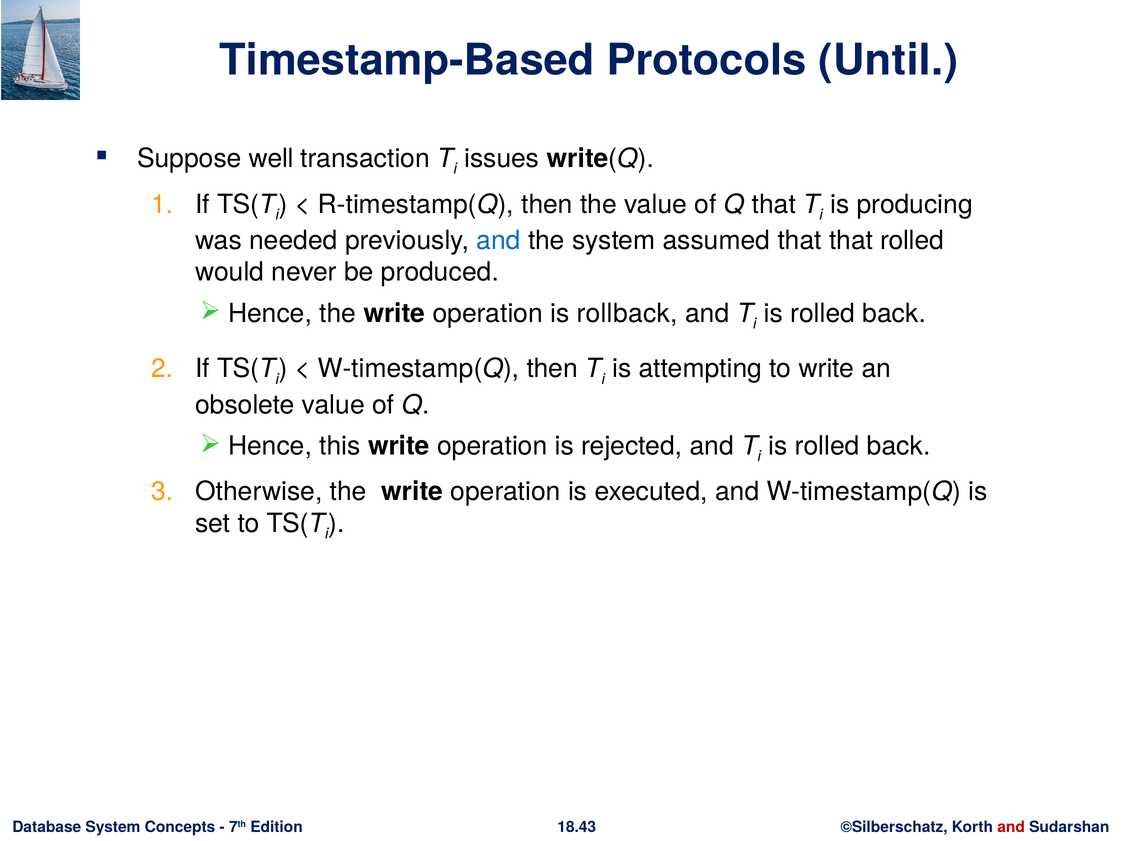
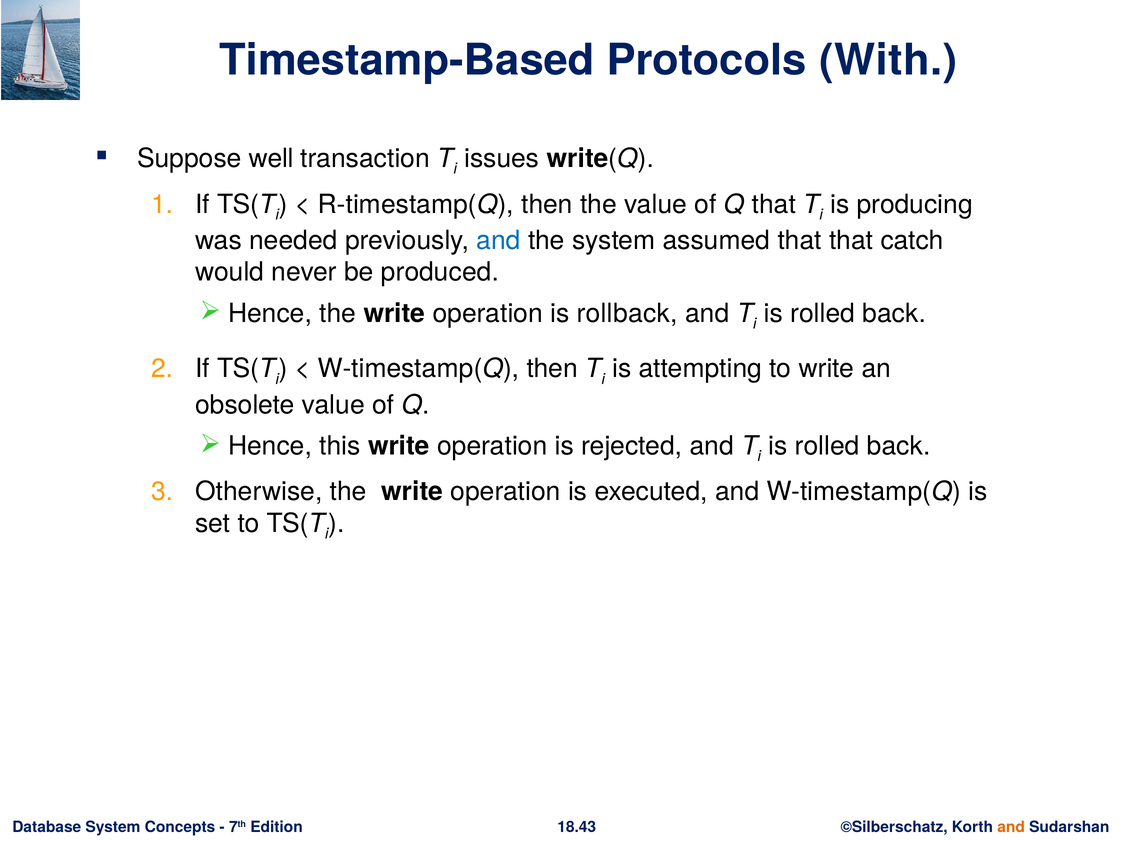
Until: Until -> With
that rolled: rolled -> catch
and at (1011, 827) colour: red -> orange
